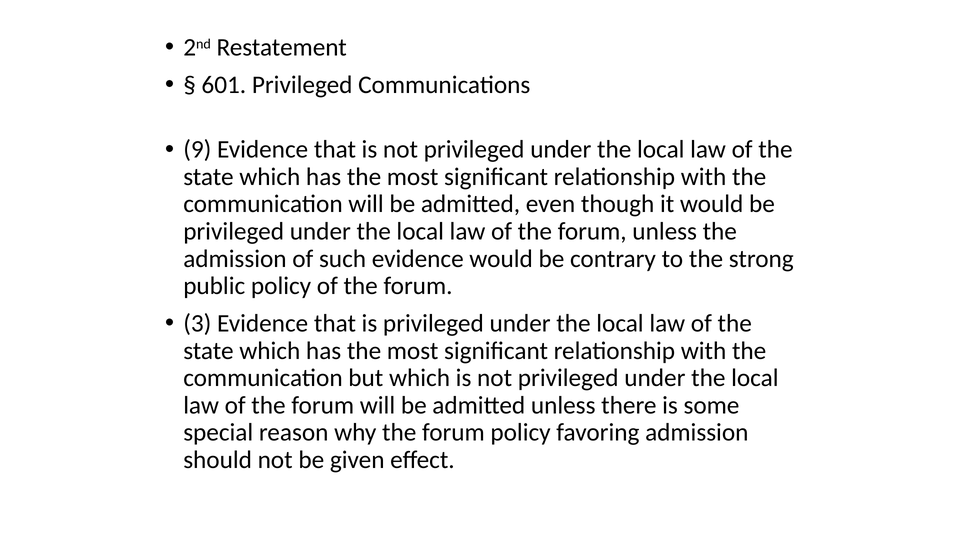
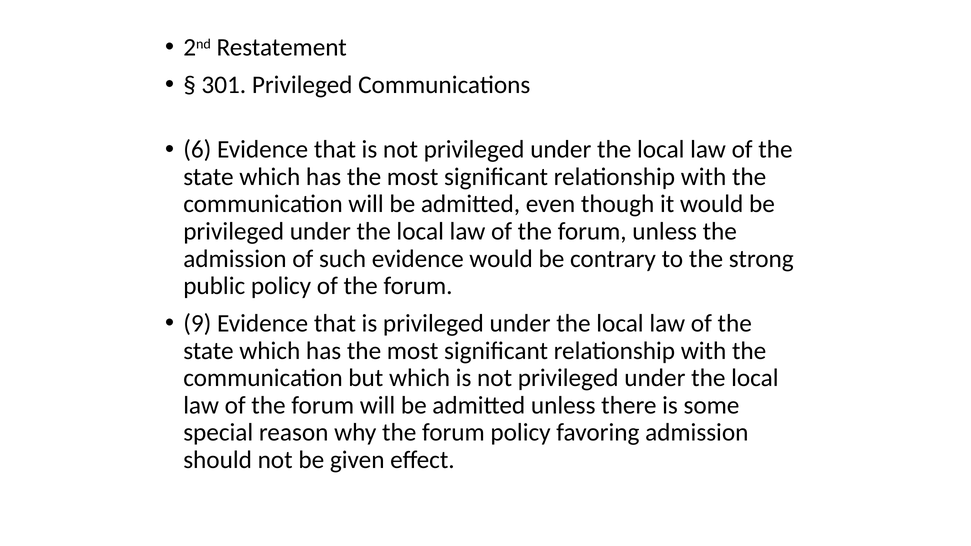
601: 601 -> 301
9: 9 -> 6
3: 3 -> 9
